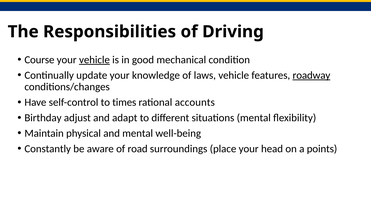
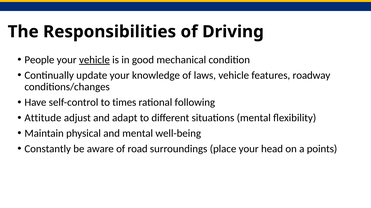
Course: Course -> People
roadway underline: present -> none
accounts: accounts -> following
Birthday: Birthday -> Attitude
